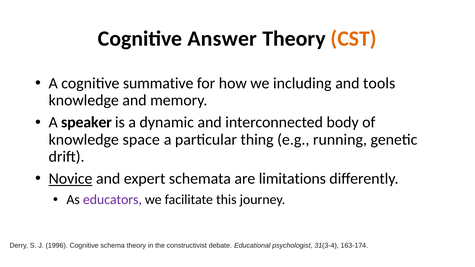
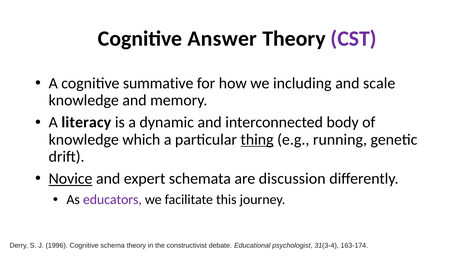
CST colour: orange -> purple
tools: tools -> scale
speaker: speaker -> literacy
space: space -> which
thing underline: none -> present
limitations: limitations -> discussion
